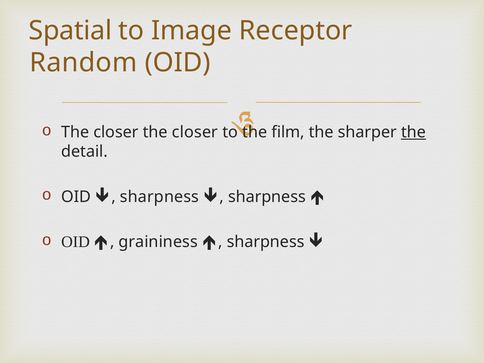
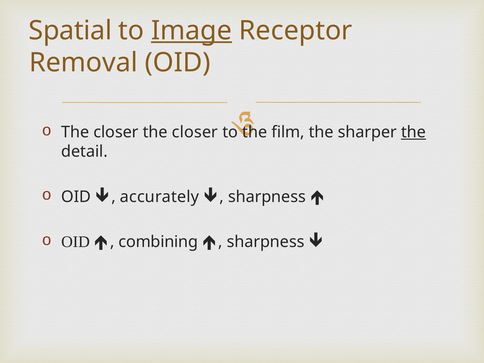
Image underline: none -> present
Random: Random -> Removal
sharpness at (159, 197): sharpness -> accurately
graininess: graininess -> combining
